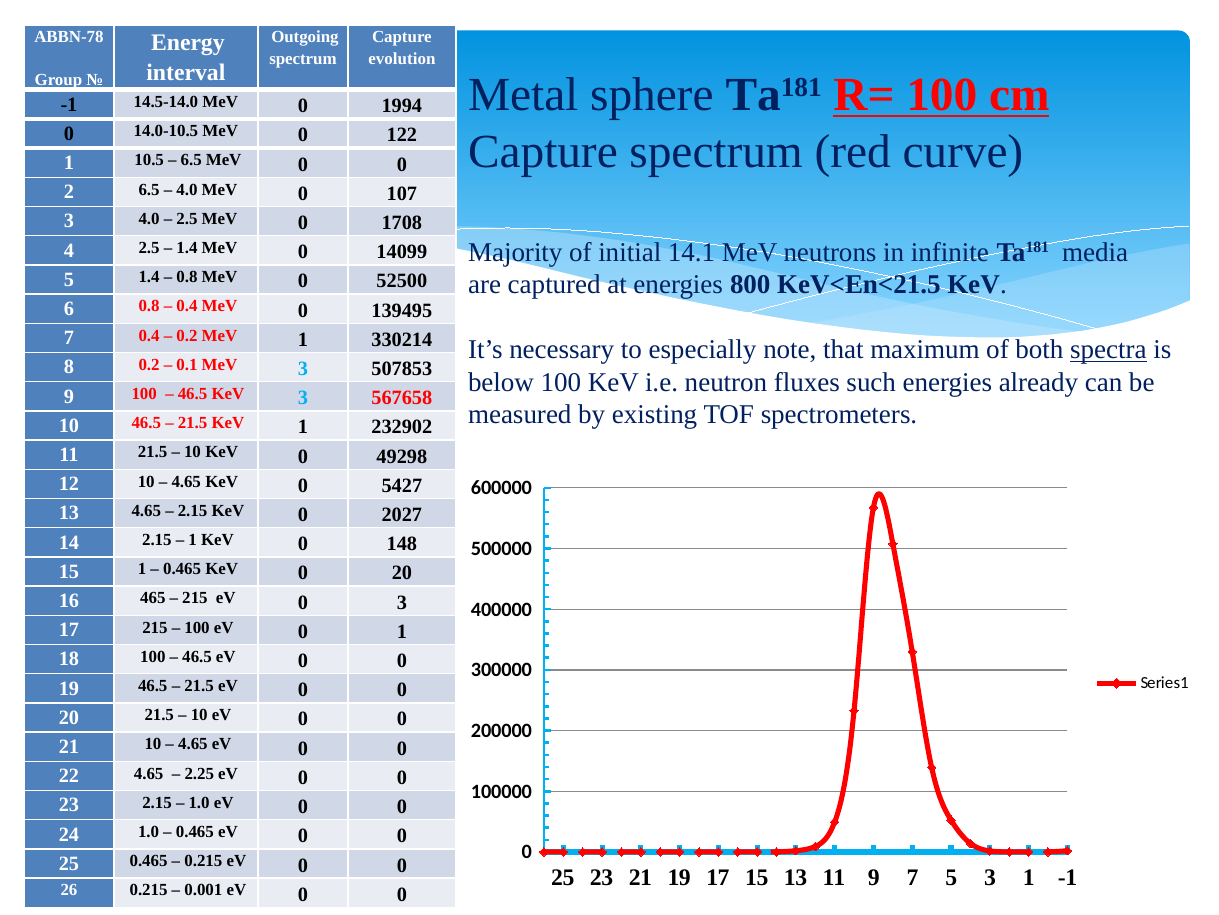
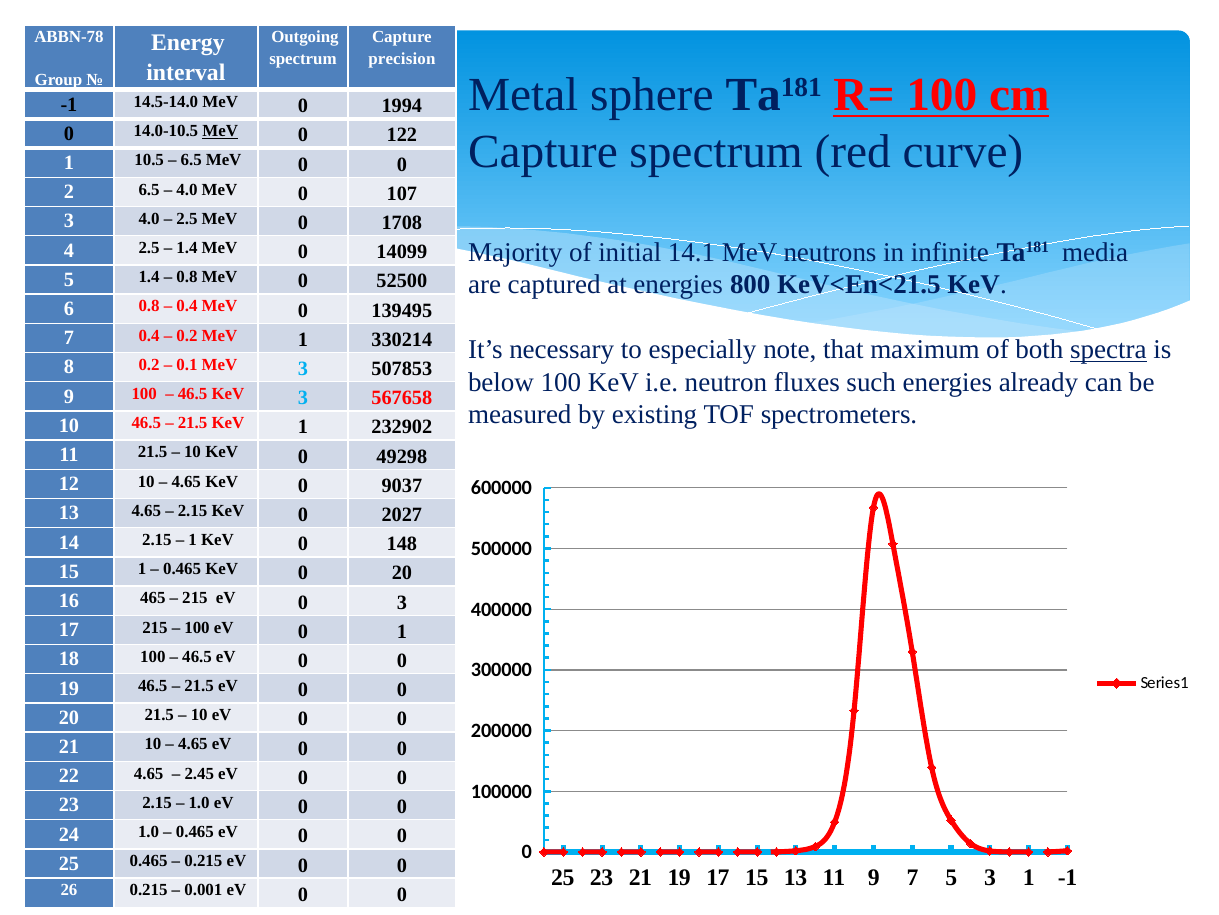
evolution: evolution -> precision
MeV at (220, 131) underline: none -> present
5427: 5427 -> 9037
2.25: 2.25 -> 2.45
